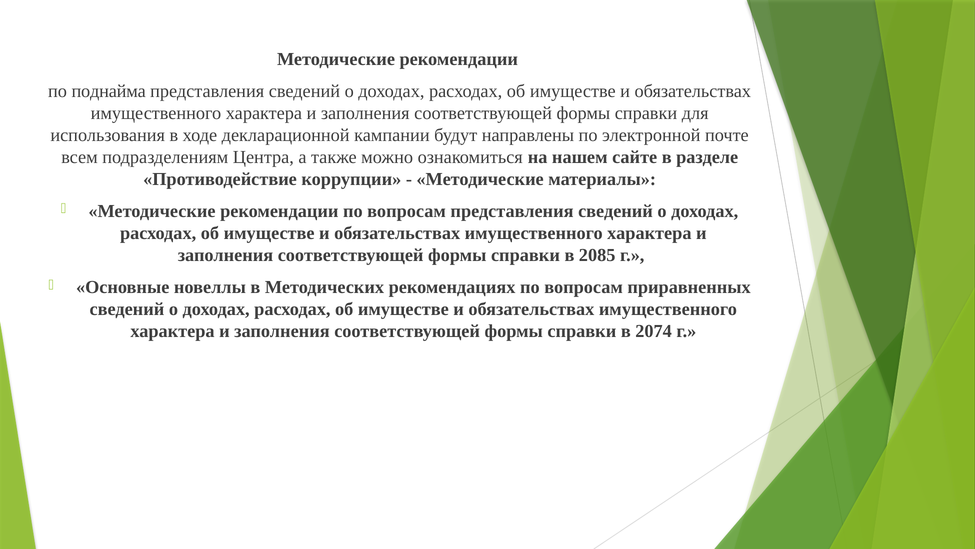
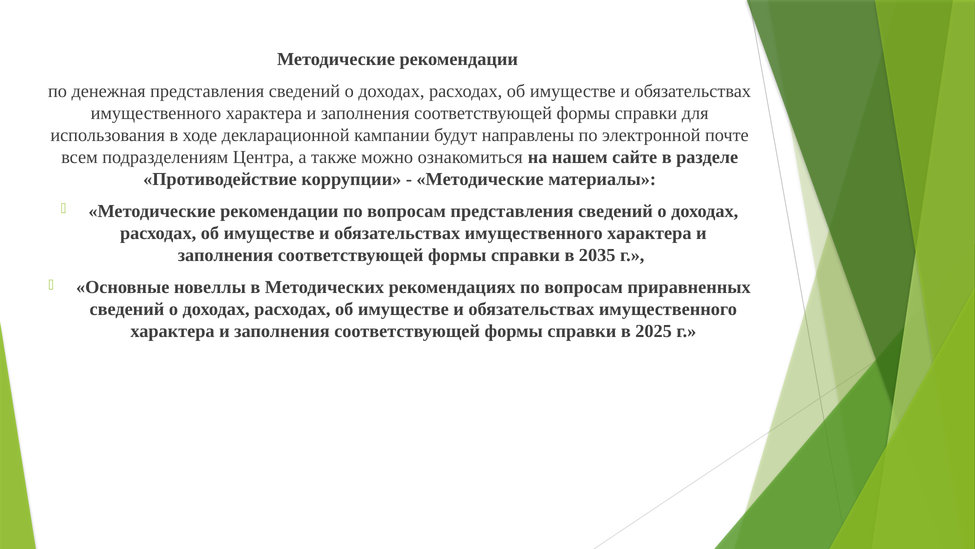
поднайма: поднайма -> денежная
2085: 2085 -> 2035
2074: 2074 -> 2025
